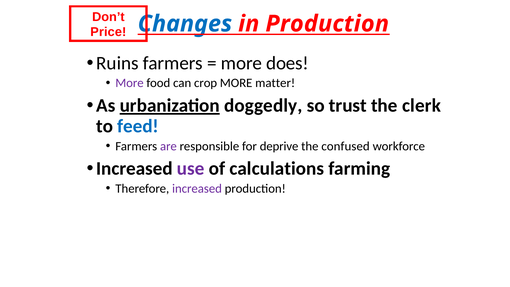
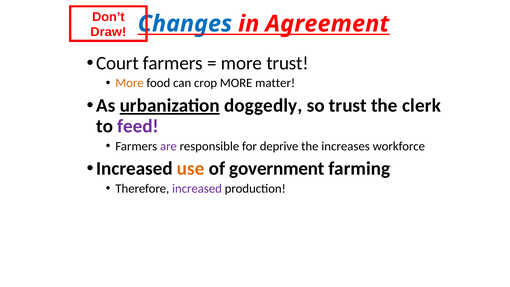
in Production: Production -> Agreement
Price: Price -> Draw
Ruins: Ruins -> Court
more does: does -> trust
More at (130, 83) colour: purple -> orange
feed colour: blue -> purple
confused: confused -> increases
use colour: purple -> orange
calculations: calculations -> government
